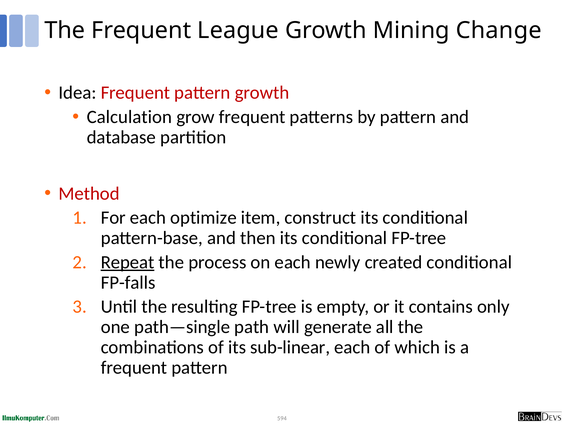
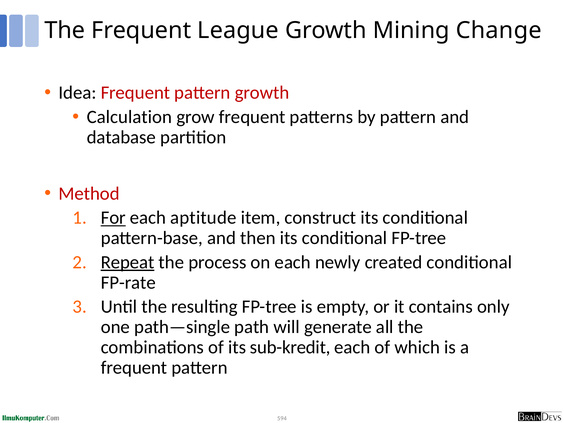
For underline: none -> present
optimize: optimize -> aptitude
FP-falls: FP-falls -> FP-rate
sub-linear: sub-linear -> sub-kredit
